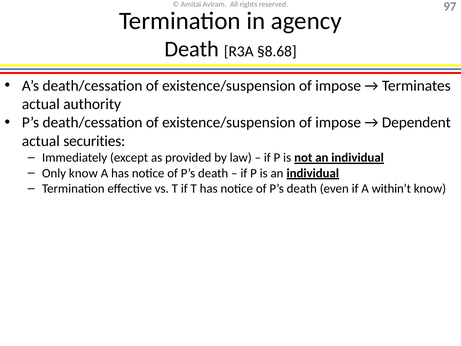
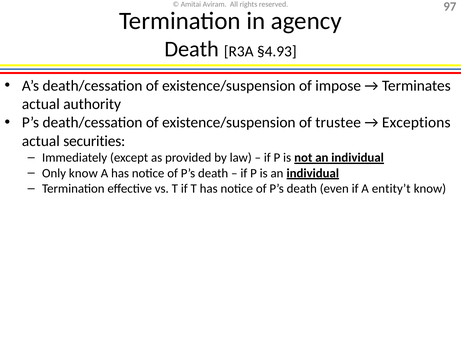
§8.68: §8.68 -> §4.93
impose at (338, 122): impose -> trustee
Dependent: Dependent -> Exceptions
within’t: within’t -> entity’t
